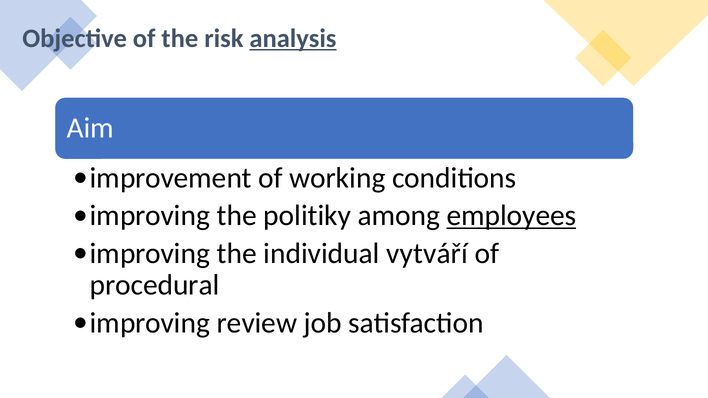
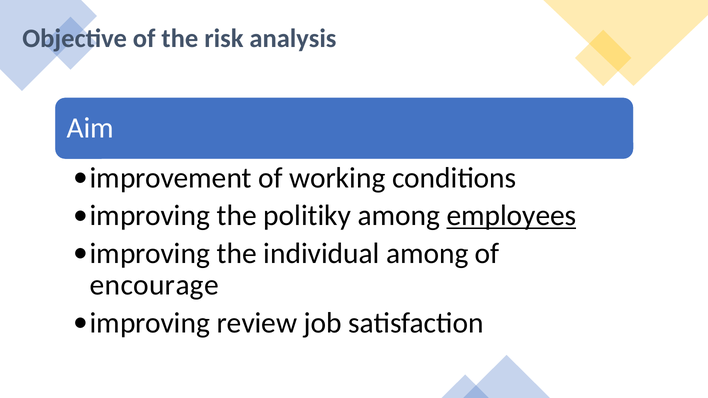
analysis underline: present -> none
individual vytváří: vytváří -> among
procedural: procedural -> encourage
